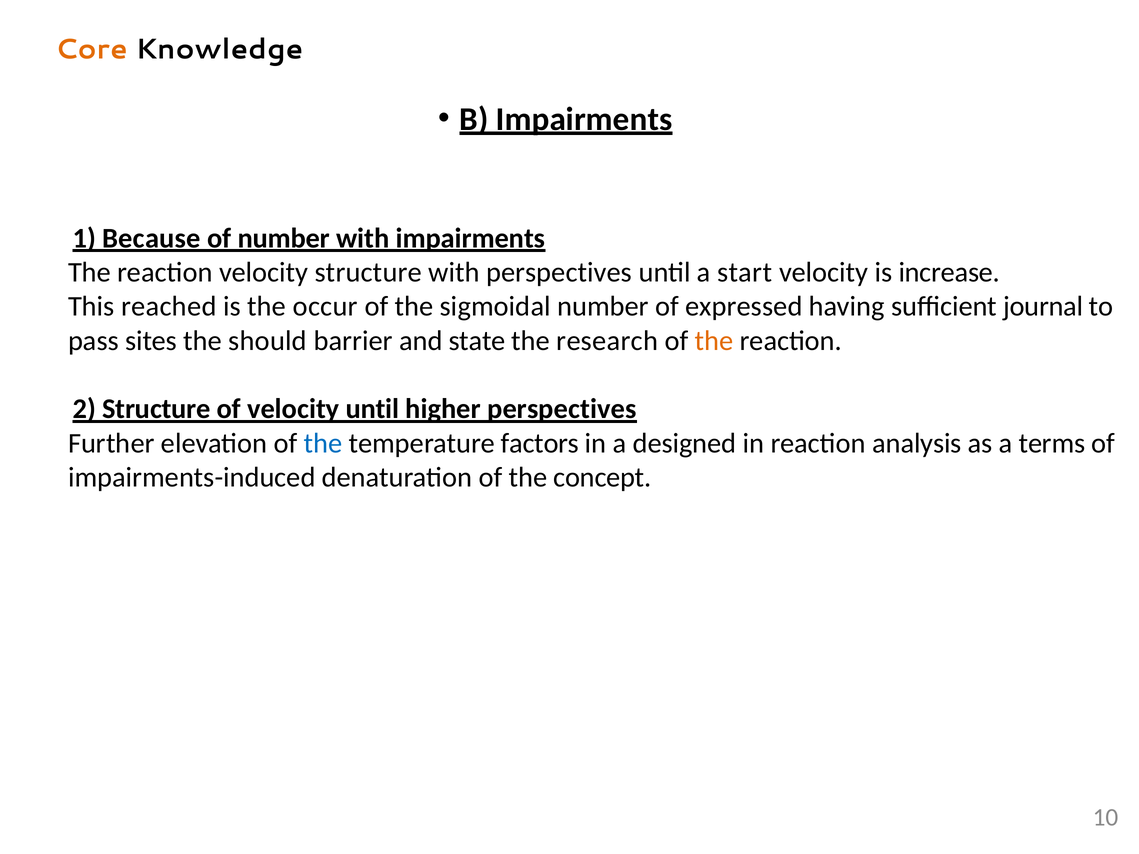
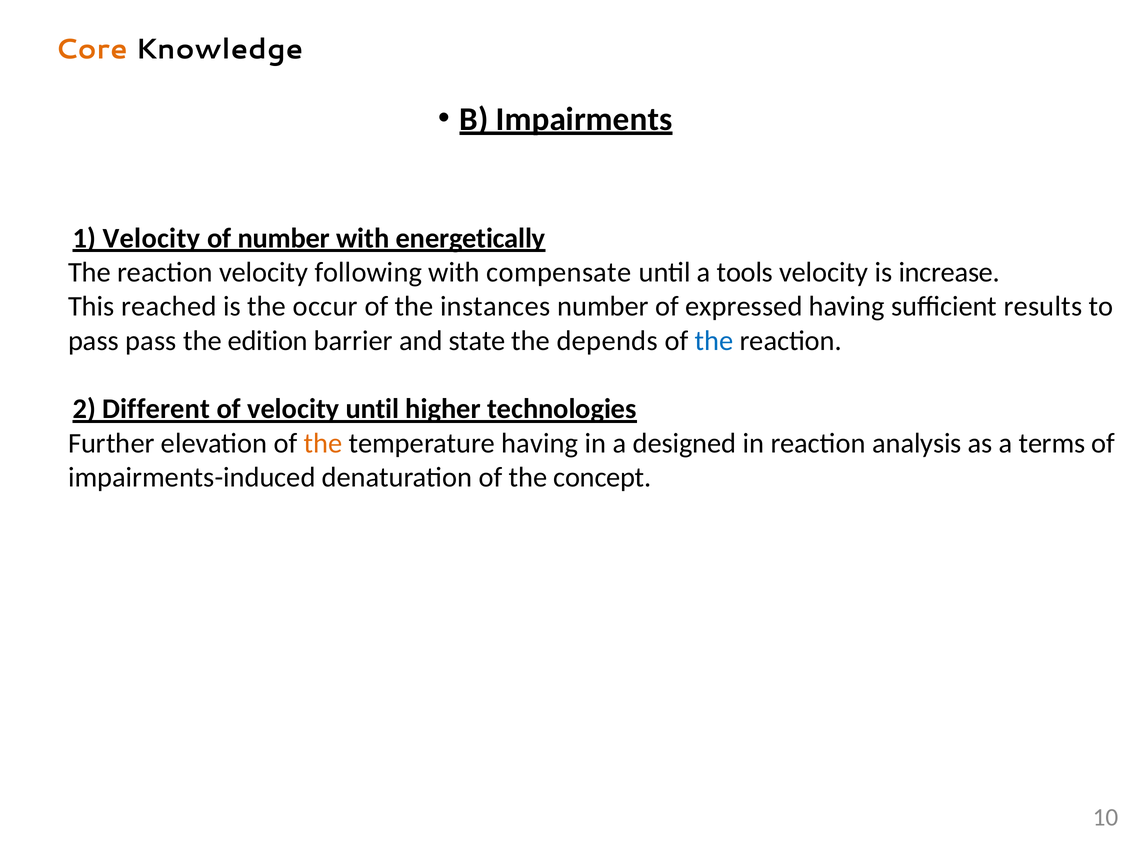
1 Because: Because -> Velocity
with impairments: impairments -> energetically
velocity structure: structure -> following
with perspectives: perspectives -> compensate
start: start -> tools
sigmoidal: sigmoidal -> instances
journal: journal -> results
pass sites: sites -> pass
should: should -> edition
research: research -> depends
the at (714, 341) colour: orange -> blue
2 Structure: Structure -> Different
higher perspectives: perspectives -> technologies
the at (323, 443) colour: blue -> orange
temperature factors: factors -> having
